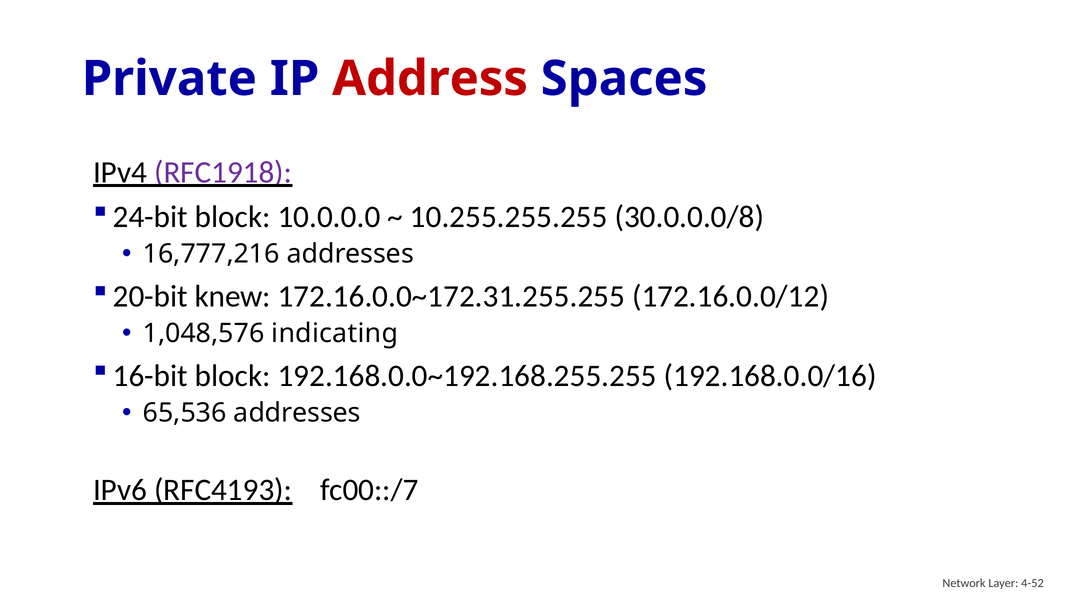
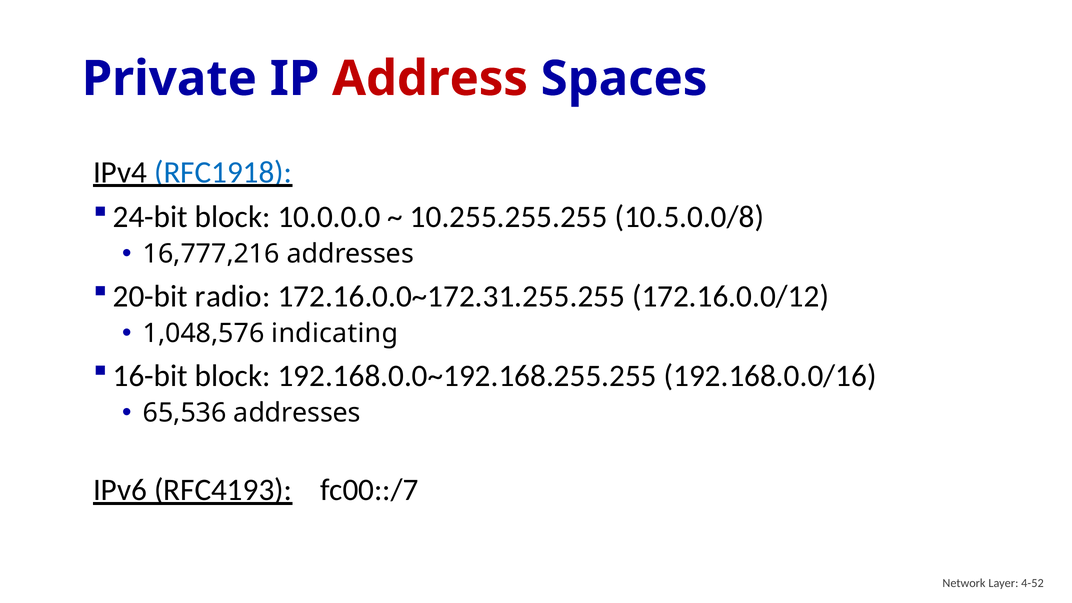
RFC1918 colour: purple -> blue
30.0.0.0/8: 30.0.0.0/8 -> 10.5.0.0/8
knew: knew -> radio
